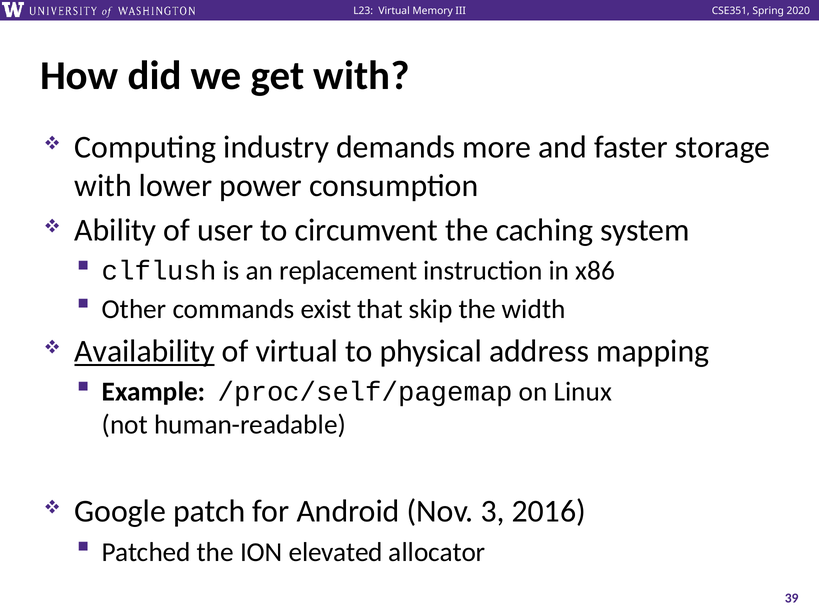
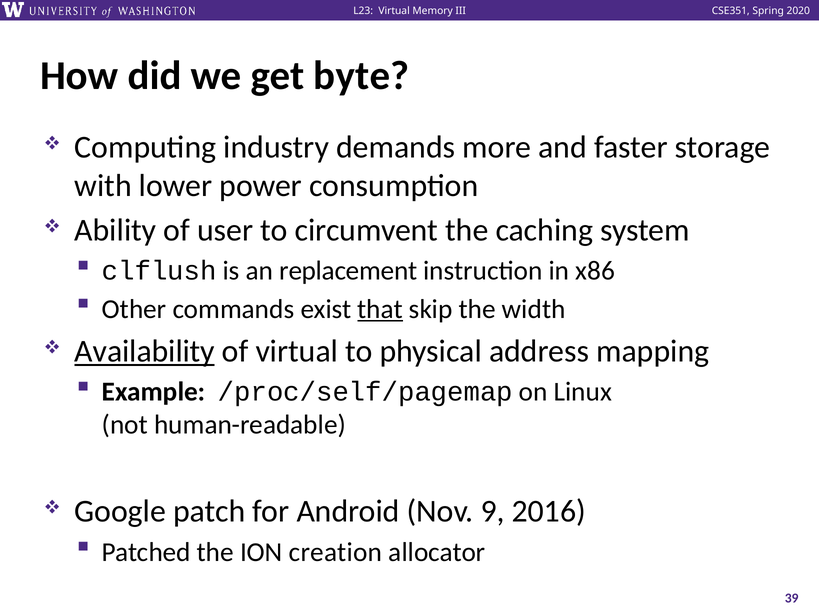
get with: with -> byte
that underline: none -> present
3: 3 -> 9
elevated: elevated -> creation
